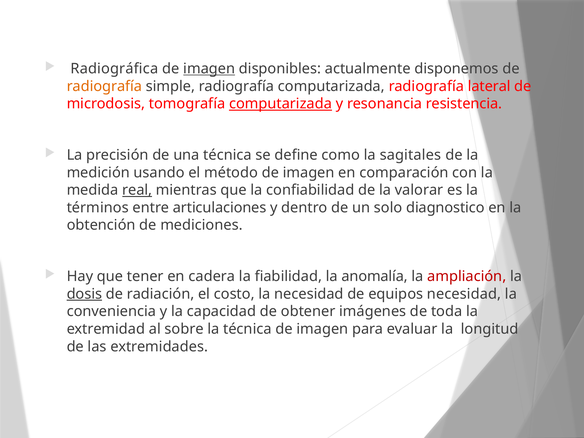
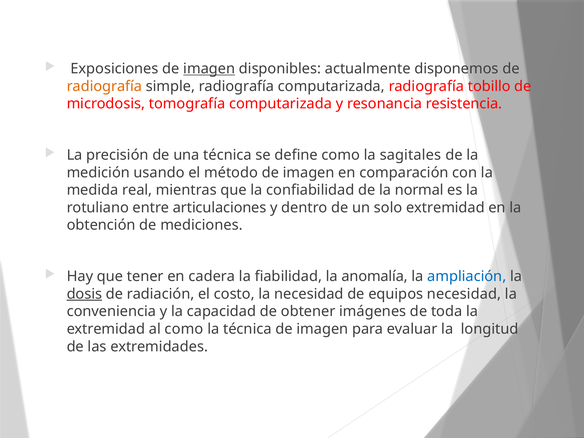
Radiográfica: Radiográfica -> Exposiciones
lateral: lateral -> tobillo
computarizada at (280, 104) underline: present -> none
real underline: present -> none
valorar: valorar -> normal
términos: términos -> rotuliano
solo diagnostico: diagnostico -> extremidad
ampliación colour: red -> blue
al sobre: sobre -> como
